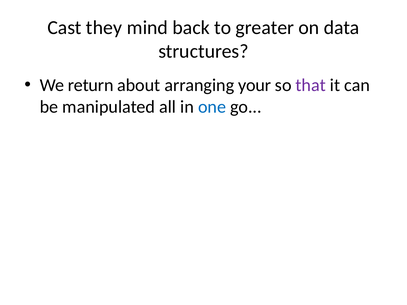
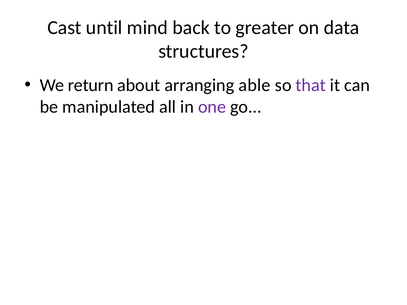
they: they -> until
your: your -> able
one colour: blue -> purple
